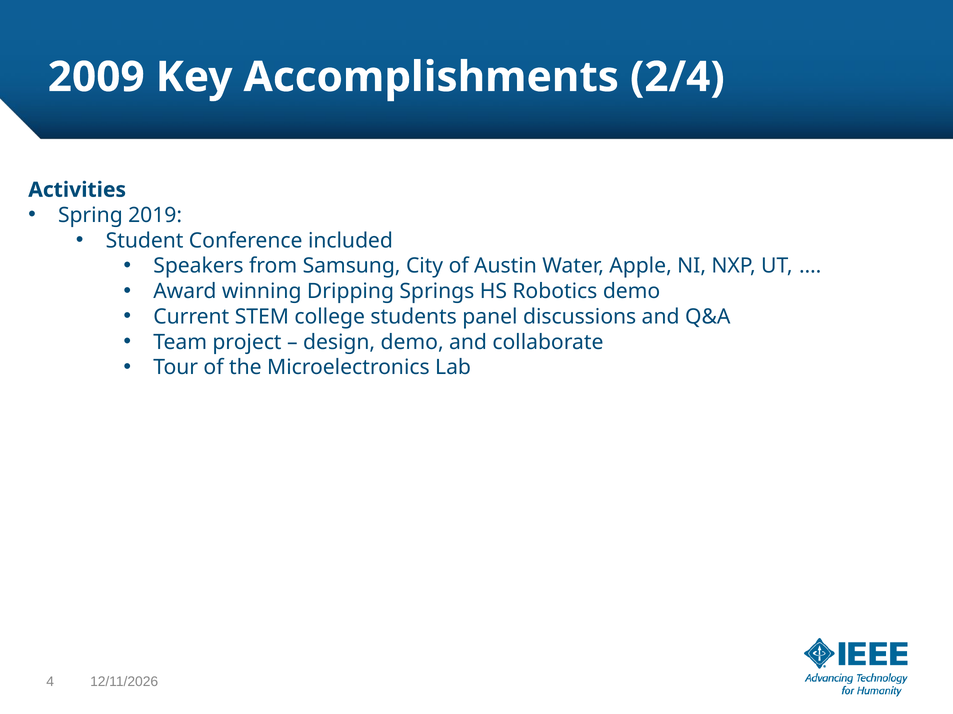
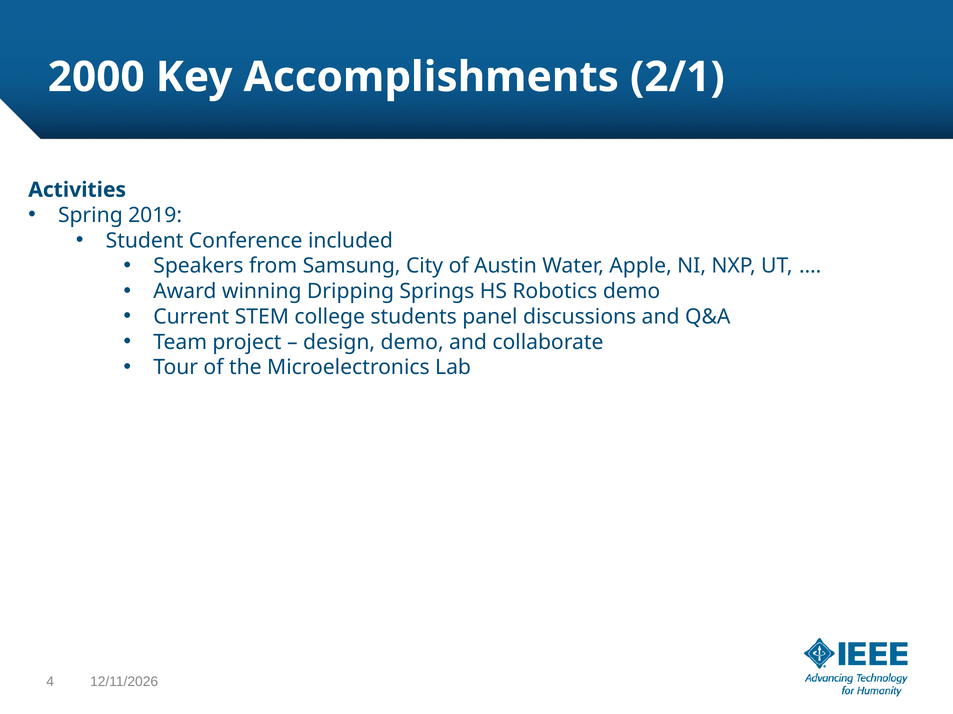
2009: 2009 -> 2000
2/4: 2/4 -> 2/1
